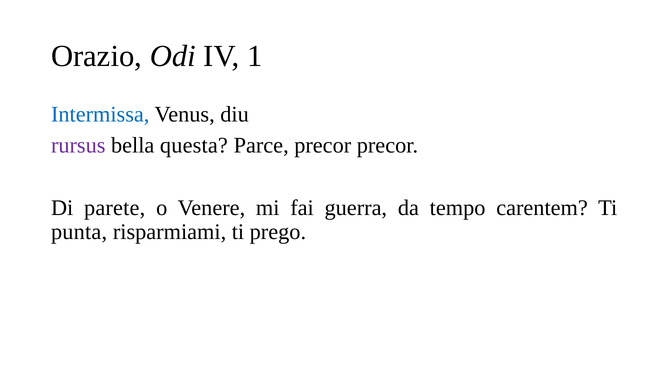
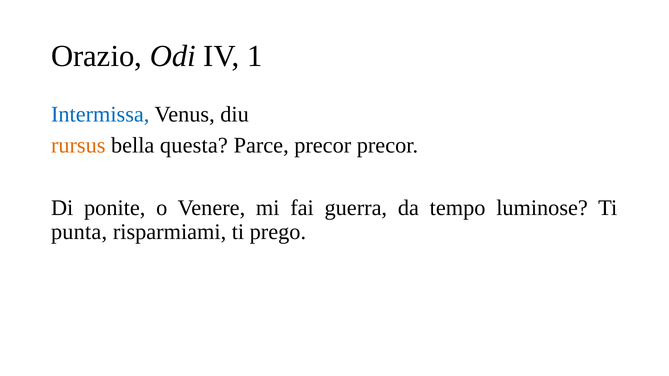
rursus colour: purple -> orange
parete: parete -> ponite
carentem: carentem -> luminose
